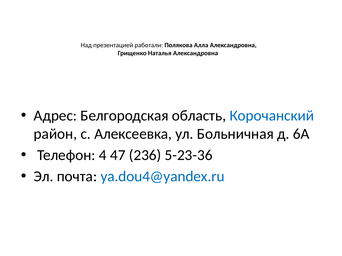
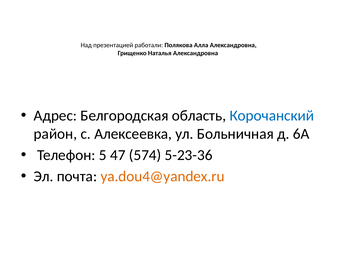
4: 4 -> 5
236: 236 -> 574
ya.dou4@yandex.ru colour: blue -> orange
